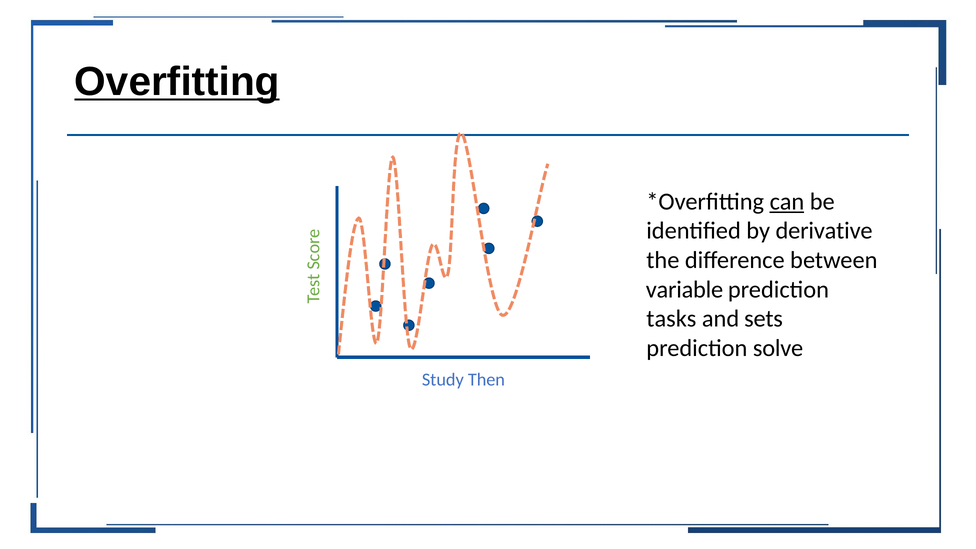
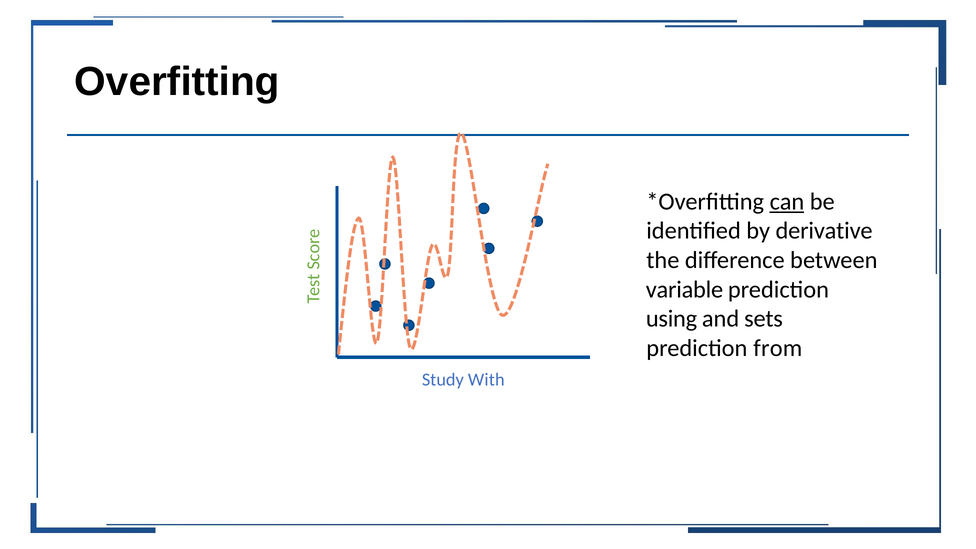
Overfitting underline: present -> none
tasks: tasks -> using
solve: solve -> from
Then: Then -> With
